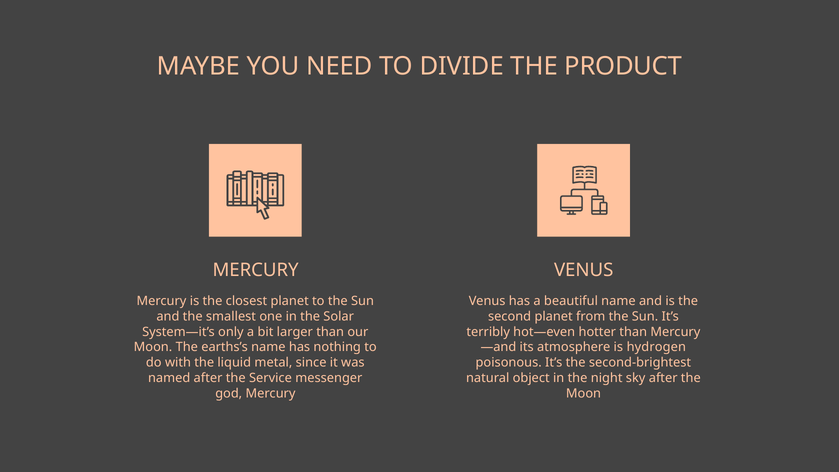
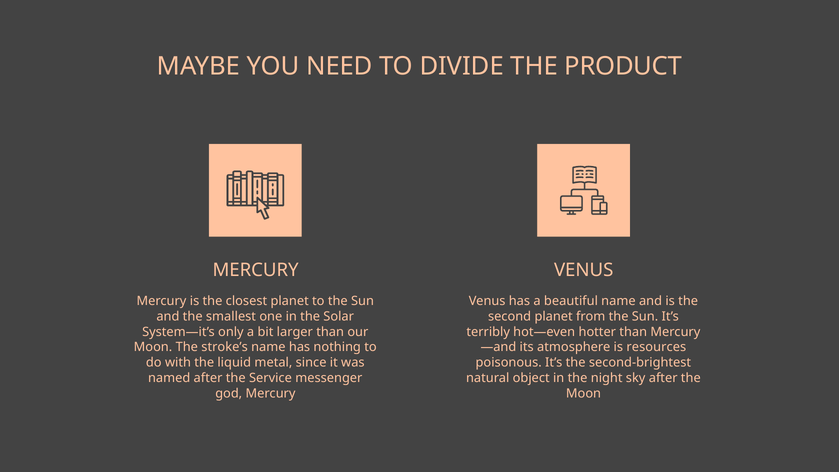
earths’s: earths’s -> stroke’s
hydrogen: hydrogen -> resources
